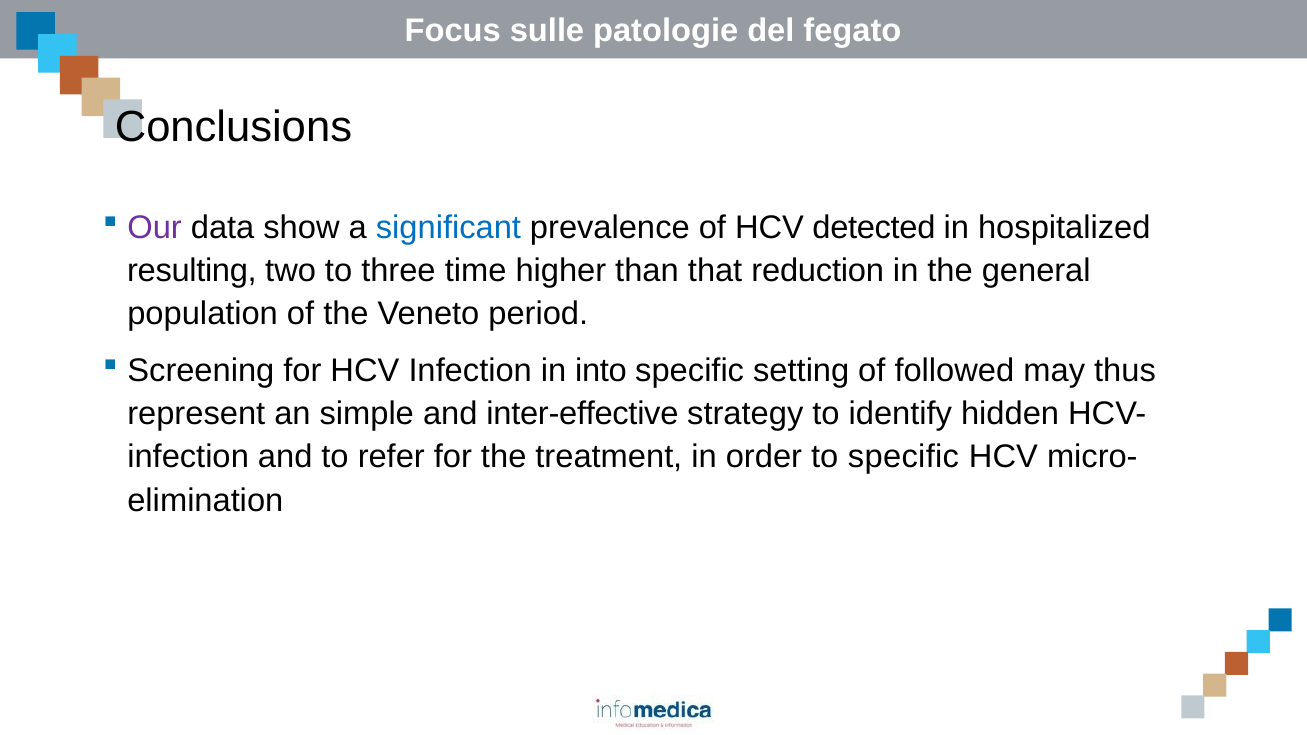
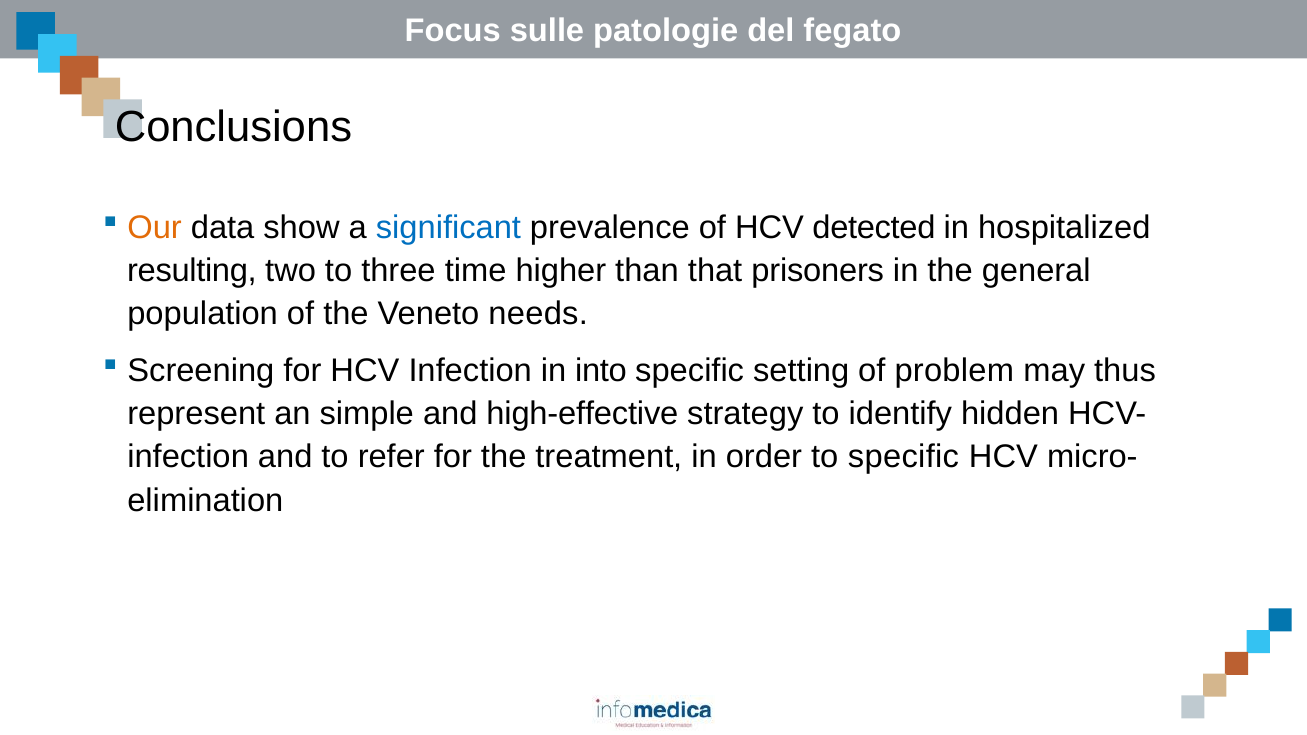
Our colour: purple -> orange
reduction: reduction -> prisoners
period: period -> needs
followed: followed -> problem
inter-effective: inter-effective -> high-effective
